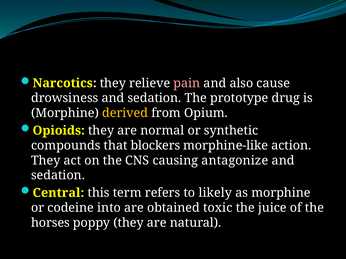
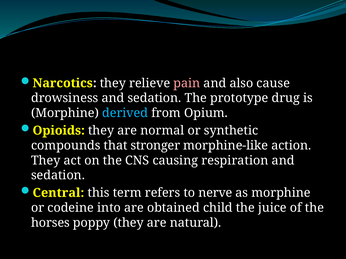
derived colour: yellow -> light blue
blockers: blockers -> stronger
antagonize: antagonize -> respiration
likely: likely -> nerve
toxic: toxic -> child
